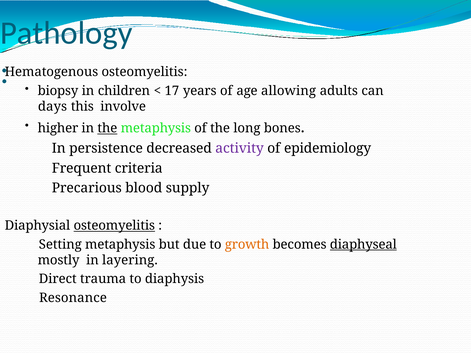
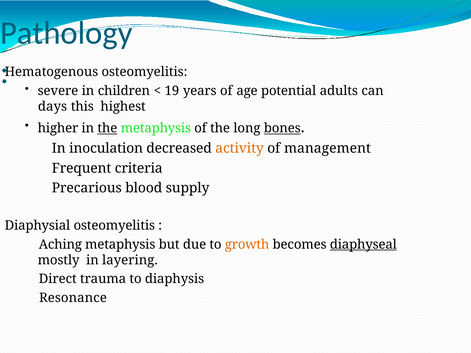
biopsy: biopsy -> severe
17: 17 -> 19
allowing: allowing -> potential
involve: involve -> highest
bones underline: none -> present
persistence: persistence -> inoculation
activity colour: purple -> orange
epidemiology: epidemiology -> management
osteomyelitis at (114, 226) underline: present -> none
Setting: Setting -> Aching
